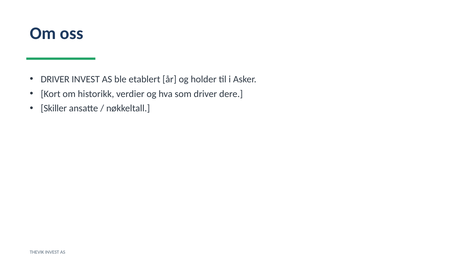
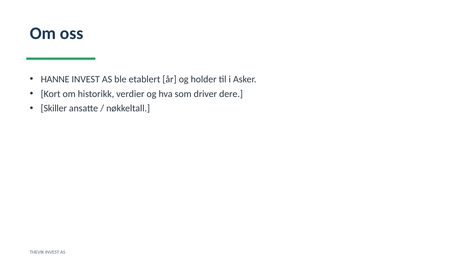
DRIVER at (55, 79): DRIVER -> HANNE
